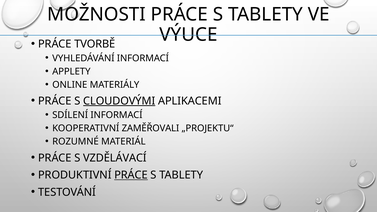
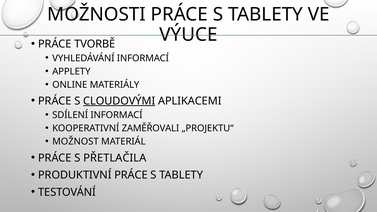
ROZUMNÉ: ROZUMNÉ -> MOŽNOST
VZDĚLÁVACÍ: VZDĚLÁVACÍ -> PŘETLAČILA
PRÁCE at (131, 175) underline: present -> none
